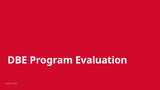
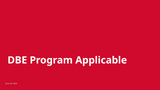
Evaluation: Evaluation -> Applicable
